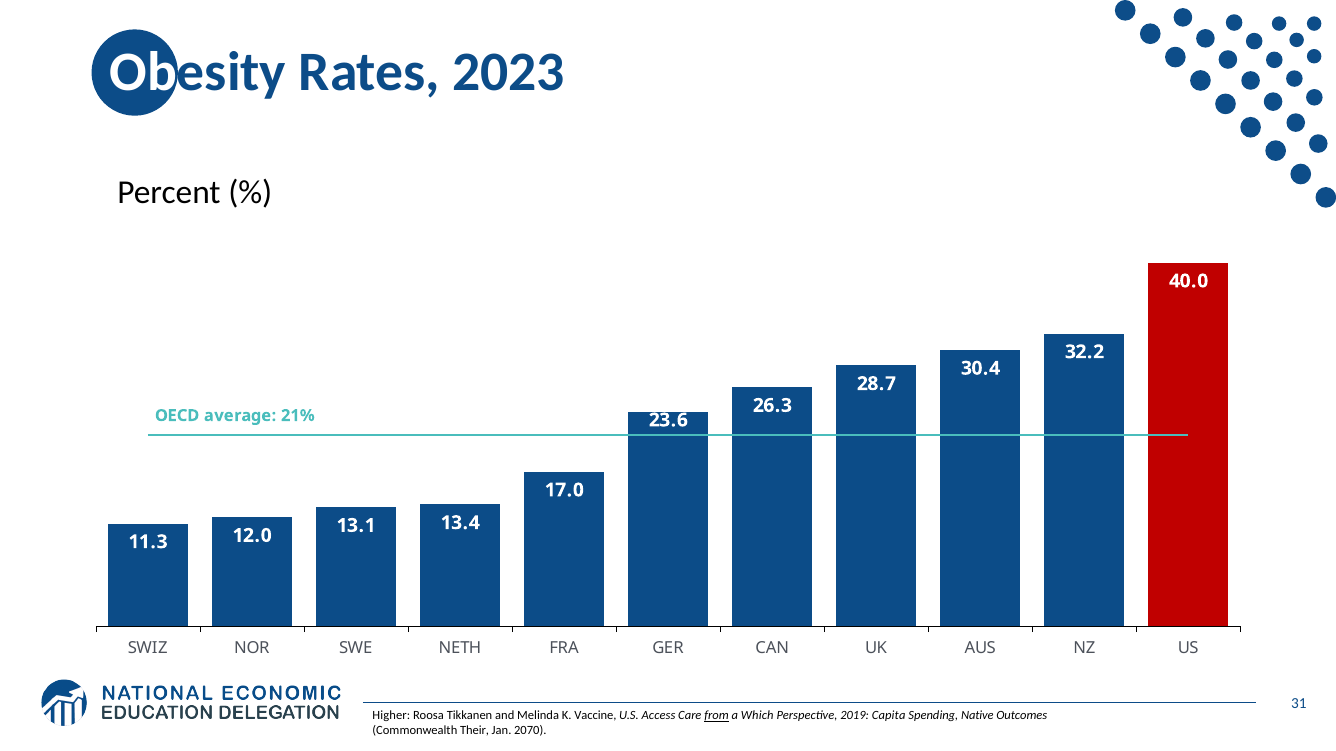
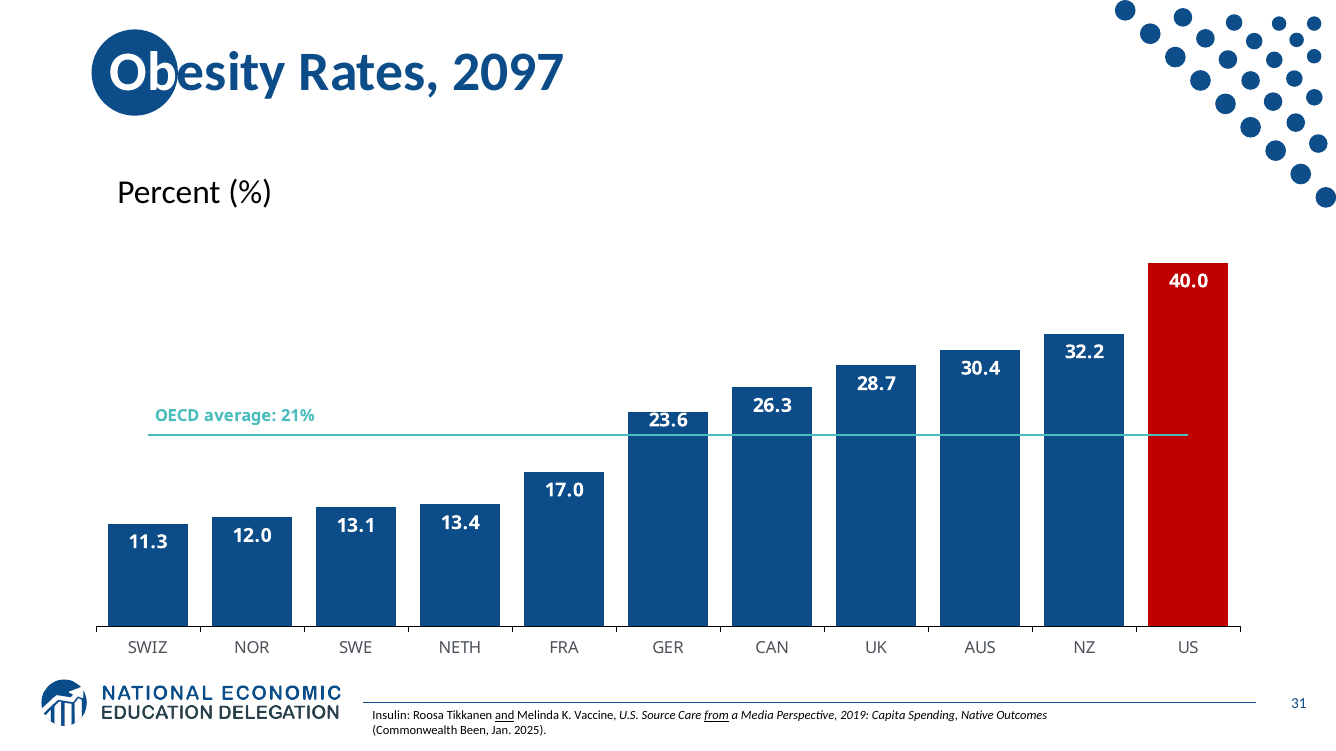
2023: 2023 -> 2097
Higher: Higher -> Insulin
and underline: none -> present
Access: Access -> Source
Which: Which -> Media
Their: Their -> Been
2070: 2070 -> 2025
